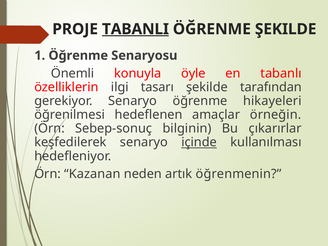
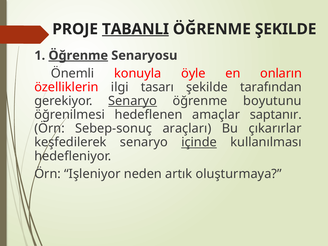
Öğrenme at (78, 56) underline: none -> present
tabanlı: tabanlı -> onların
Senaryo at (133, 101) underline: none -> present
hikayeleri: hikayeleri -> boyutunu
örneğin: örneğin -> saptanır
bilginin: bilginin -> araçları
Kazanan: Kazanan -> Işleniyor
öğrenmenin: öğrenmenin -> oluşturmaya
